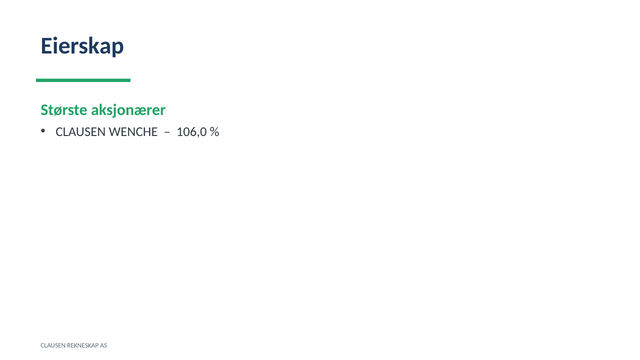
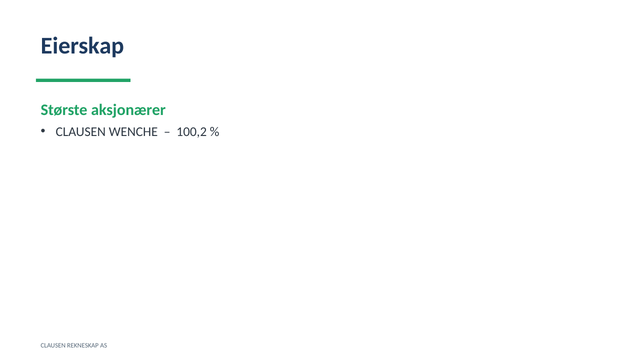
106,0: 106,0 -> 100,2
